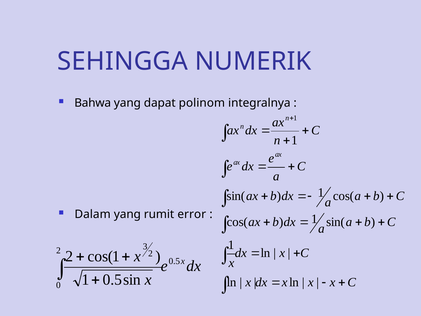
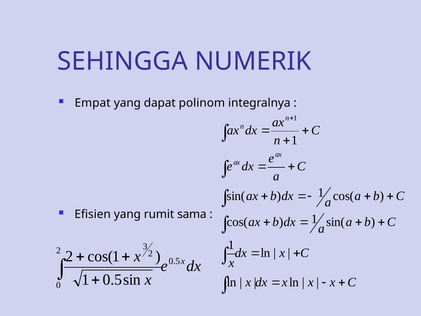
Bahwa: Bahwa -> Empat
Dalam: Dalam -> Efisien
error: error -> sama
